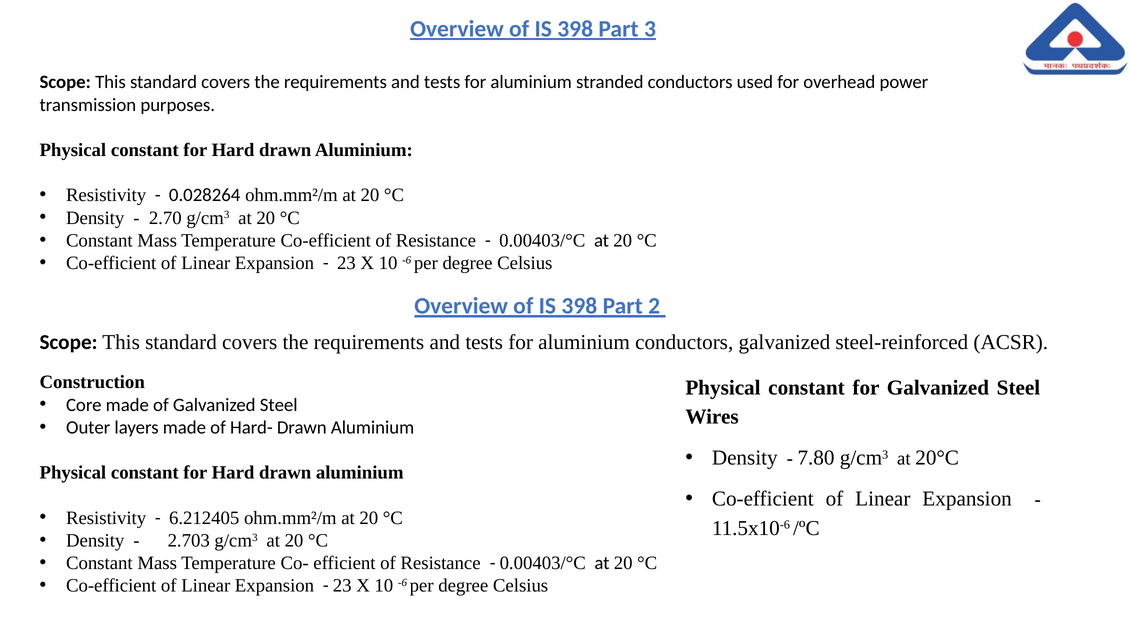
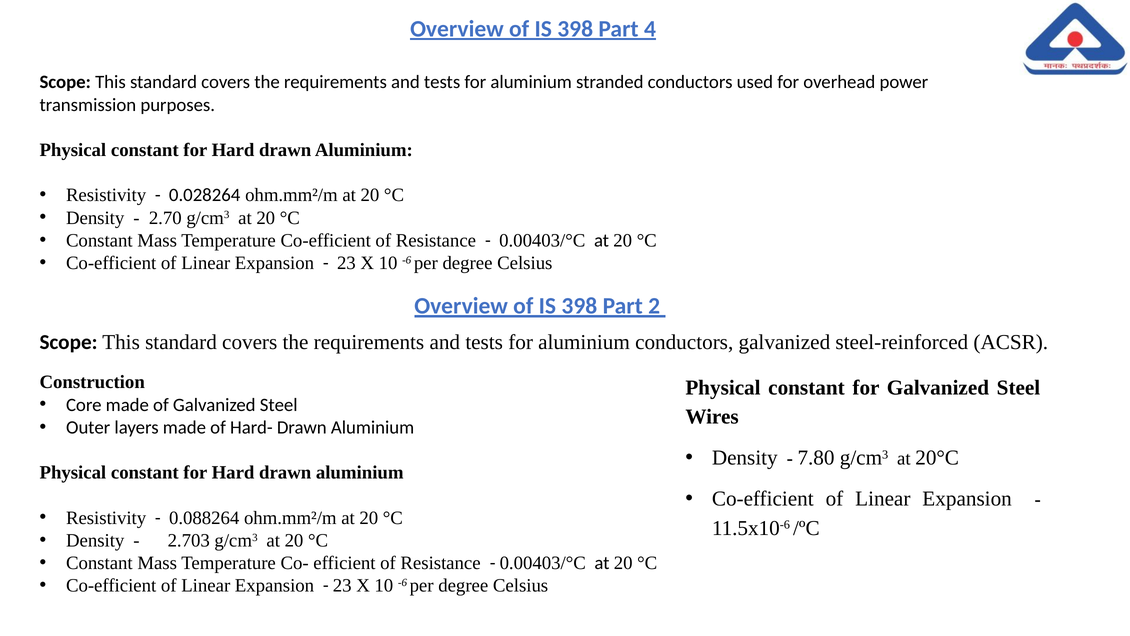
3: 3 -> 4
6.212405: 6.212405 -> 0.088264
